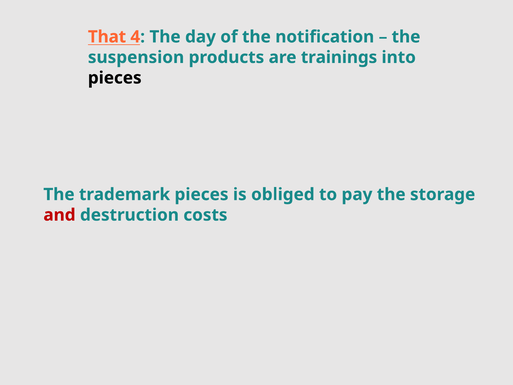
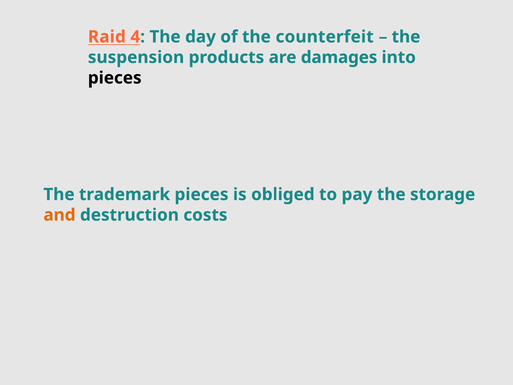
That: That -> Raid
notification: notification -> counterfeit
trainings: trainings -> damages
and colour: red -> orange
